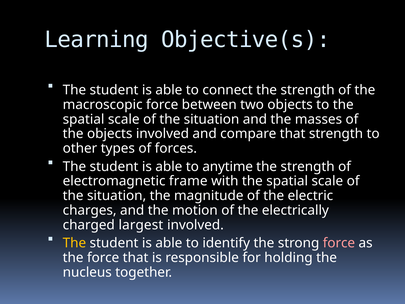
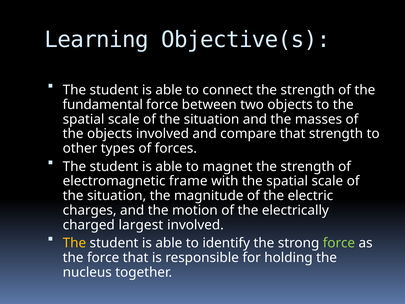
macroscopic: macroscopic -> fundamental
anytime: anytime -> magnet
force at (339, 243) colour: pink -> light green
